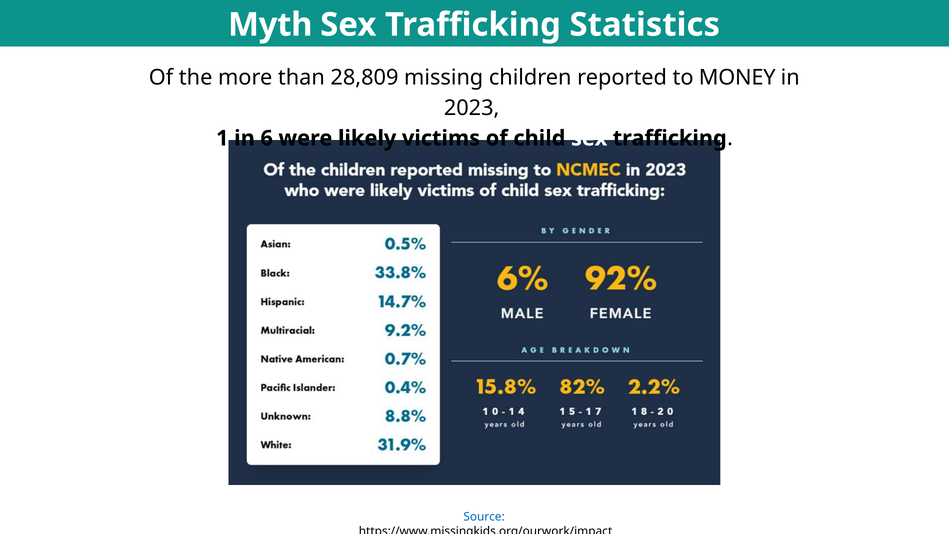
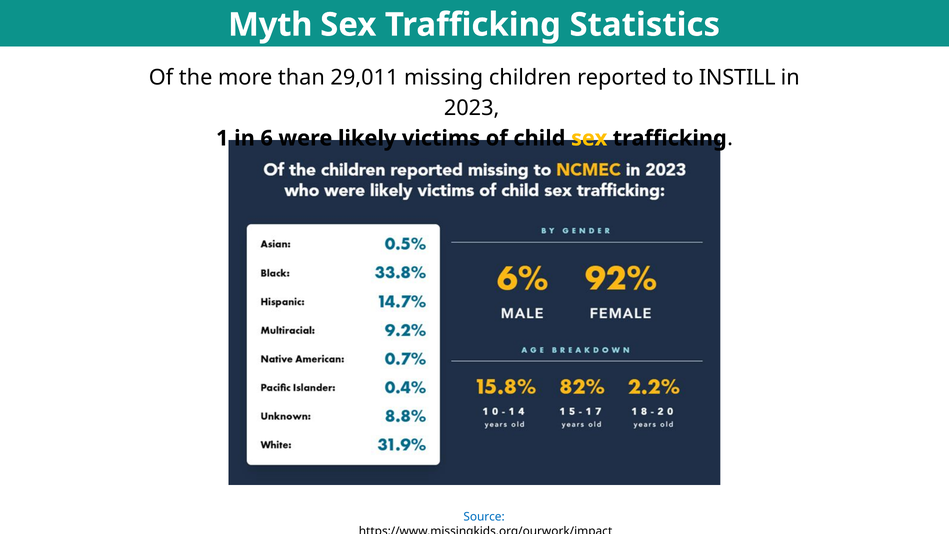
28,809: 28,809 -> 29,011
MONEY: MONEY -> INSTILL
sex at (589, 138) colour: white -> yellow
